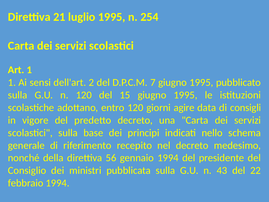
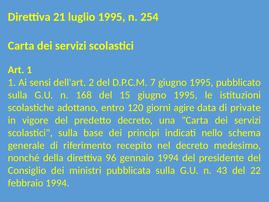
n 120: 120 -> 168
consigli: consigli -> private
56: 56 -> 96
